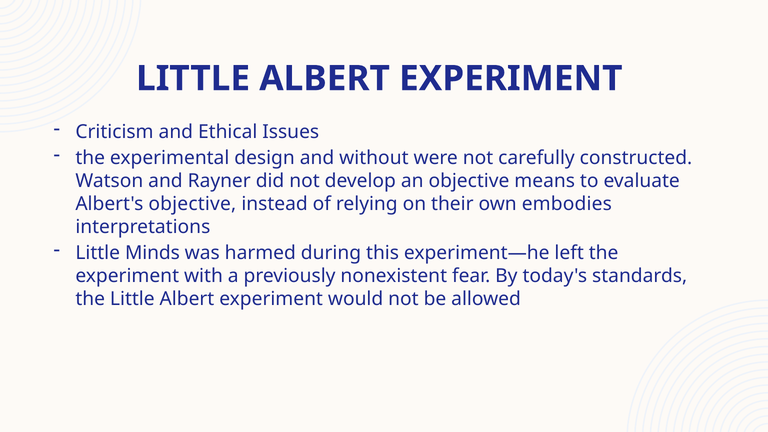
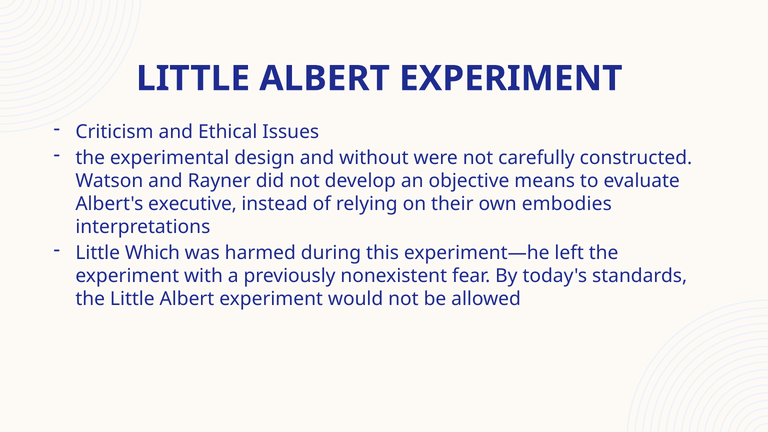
Albert's objective: objective -> executive
Minds: Minds -> Which
